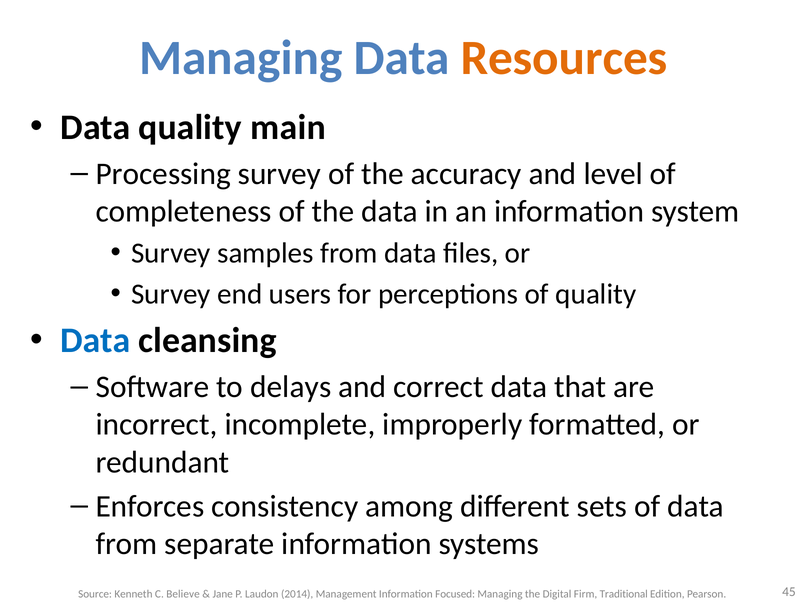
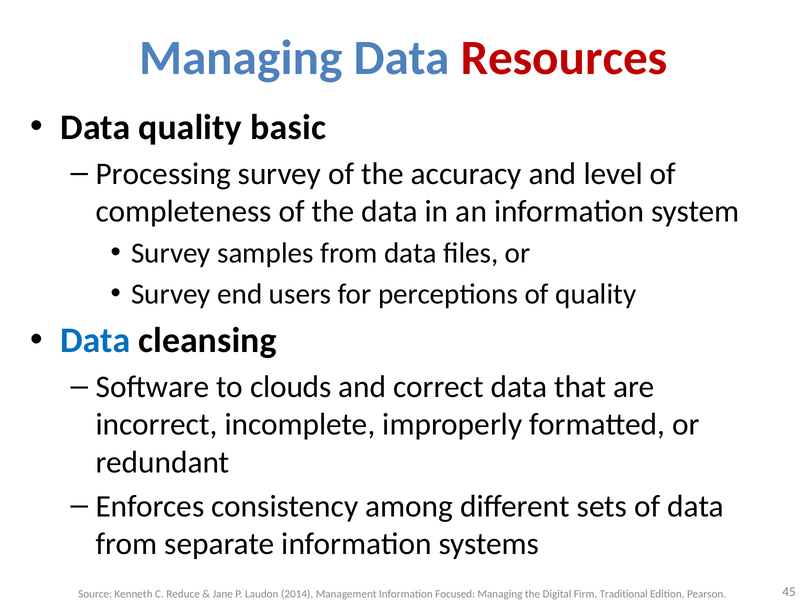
Resources colour: orange -> red
main: main -> basic
delays: delays -> clouds
Believe: Believe -> Reduce
